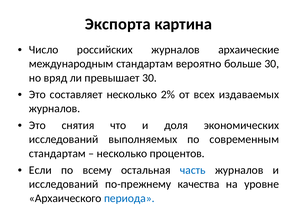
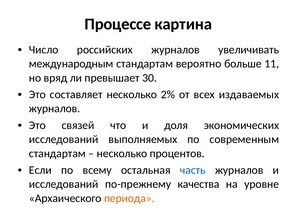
Экспорта: Экспорта -> Процессе
архаические: архаические -> увеличивать
больше 30: 30 -> 11
снятия: снятия -> связей
периода colour: blue -> orange
